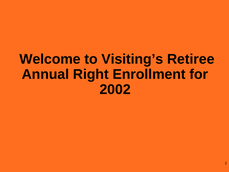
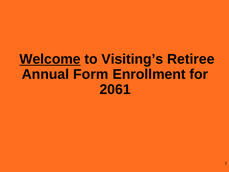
Welcome underline: none -> present
Right: Right -> Form
2002: 2002 -> 2061
